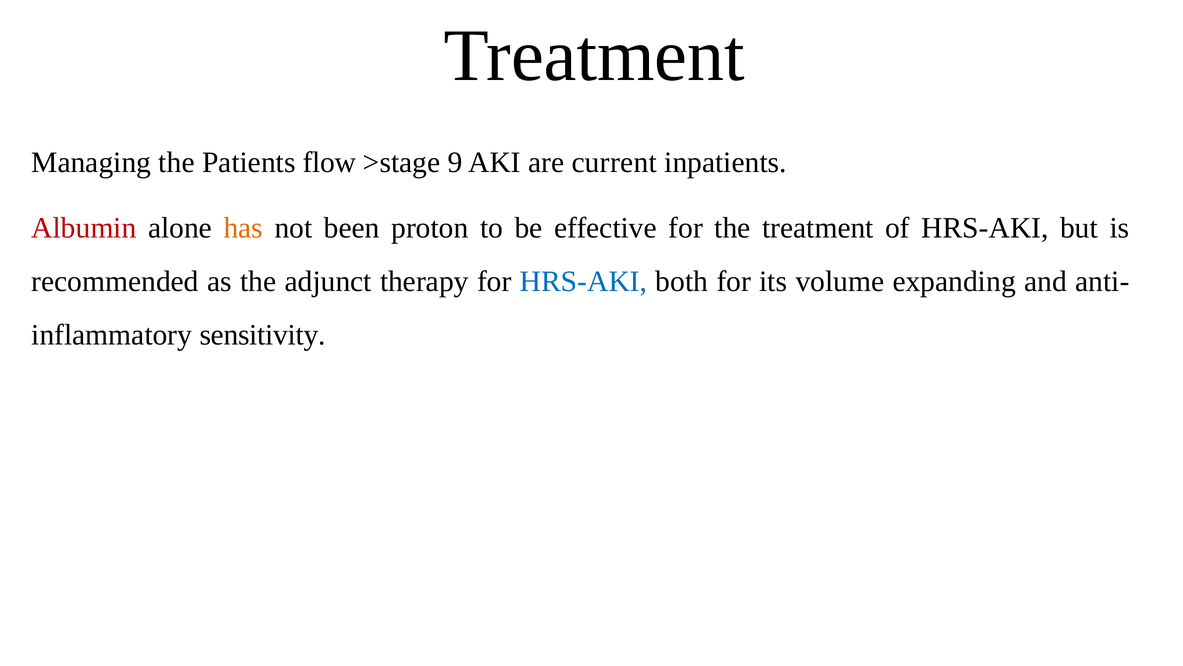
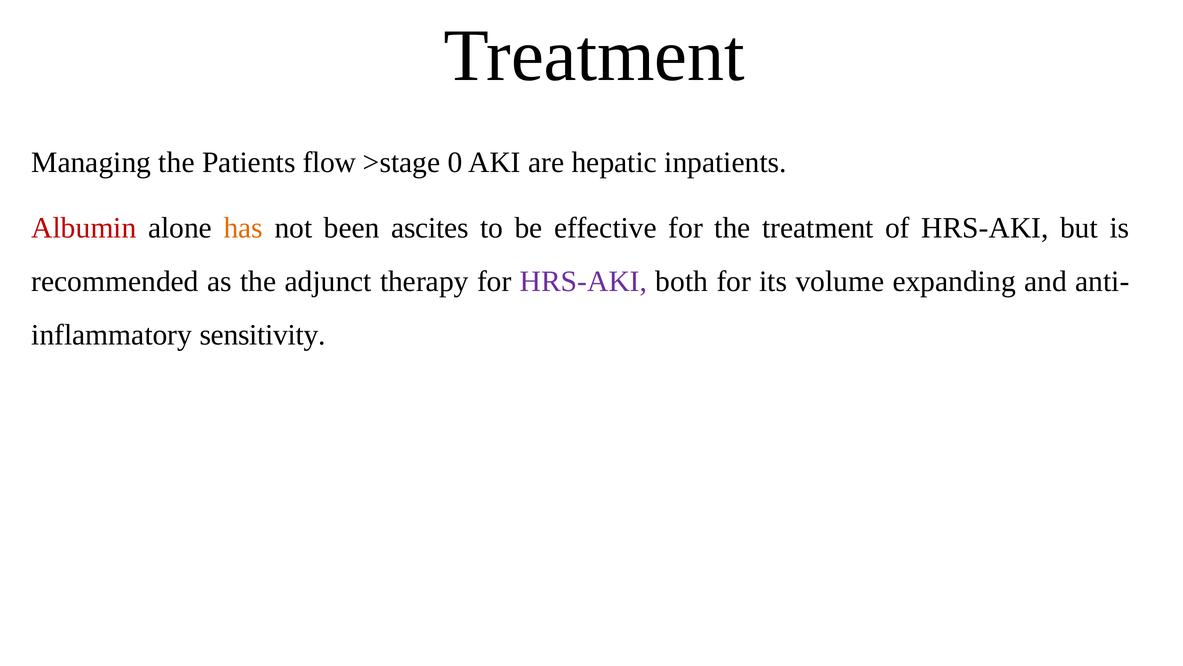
9: 9 -> 0
current: current -> hepatic
proton: proton -> ascites
HRS-AKI at (584, 281) colour: blue -> purple
